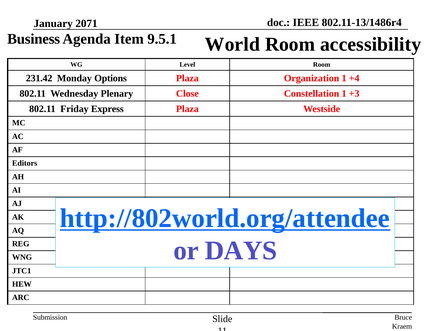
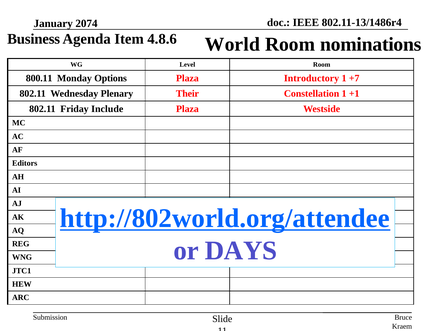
2071: 2071 -> 2074
9.5.1: 9.5.1 -> 4.8.6
accessibility: accessibility -> nominations
231.42: 231.42 -> 800.11
Organization: Organization -> Introductory
+4: +4 -> +7
Close: Close -> Their
+3: +3 -> +1
Express: Express -> Include
